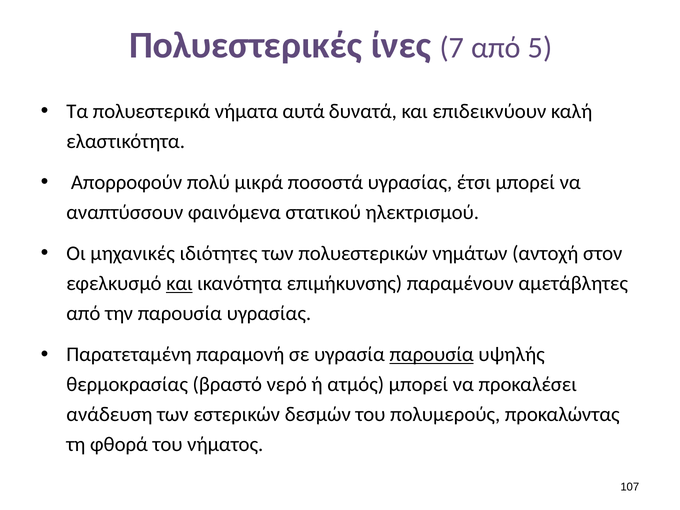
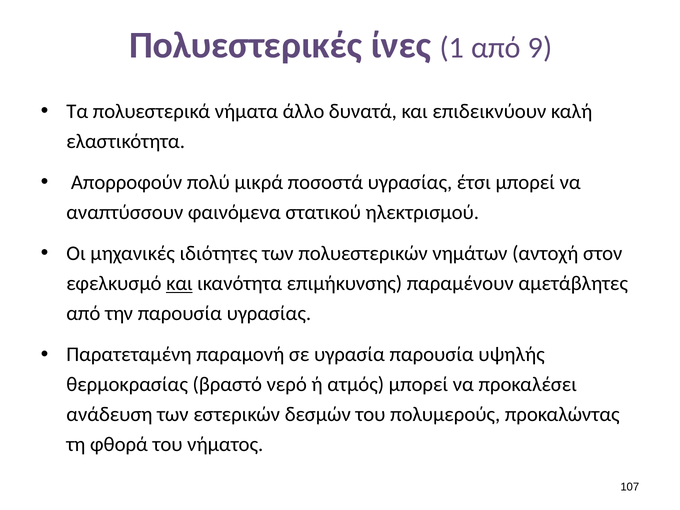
7: 7 -> 1
5: 5 -> 9
αυτά: αυτά -> άλλο
παρουσία at (432, 355) underline: present -> none
